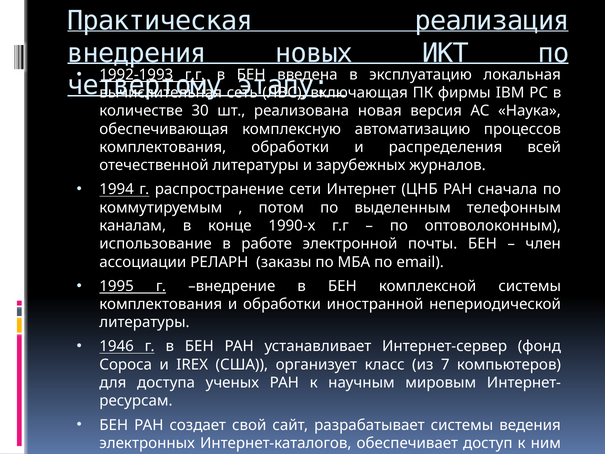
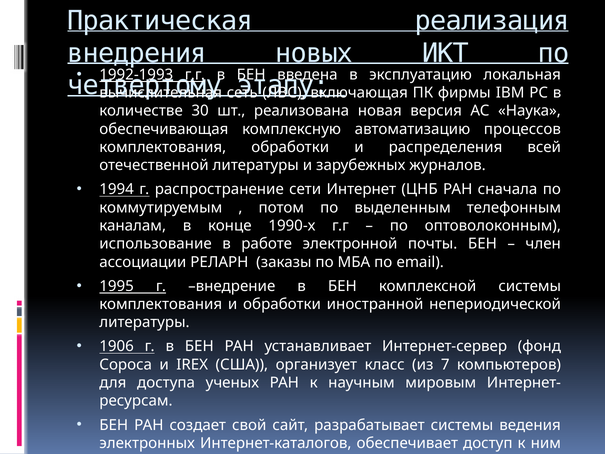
1946: 1946 -> 1906
